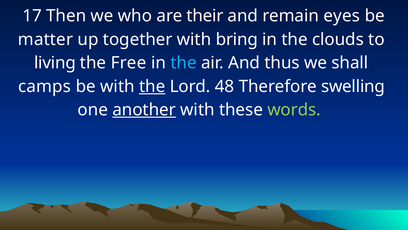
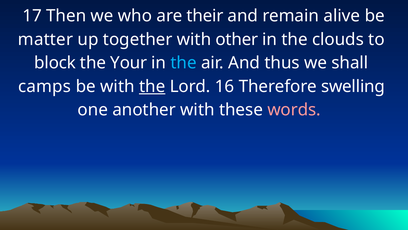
eyes: eyes -> alive
bring: bring -> other
living: living -> block
Free: Free -> Your
48: 48 -> 16
another underline: present -> none
words colour: light green -> pink
